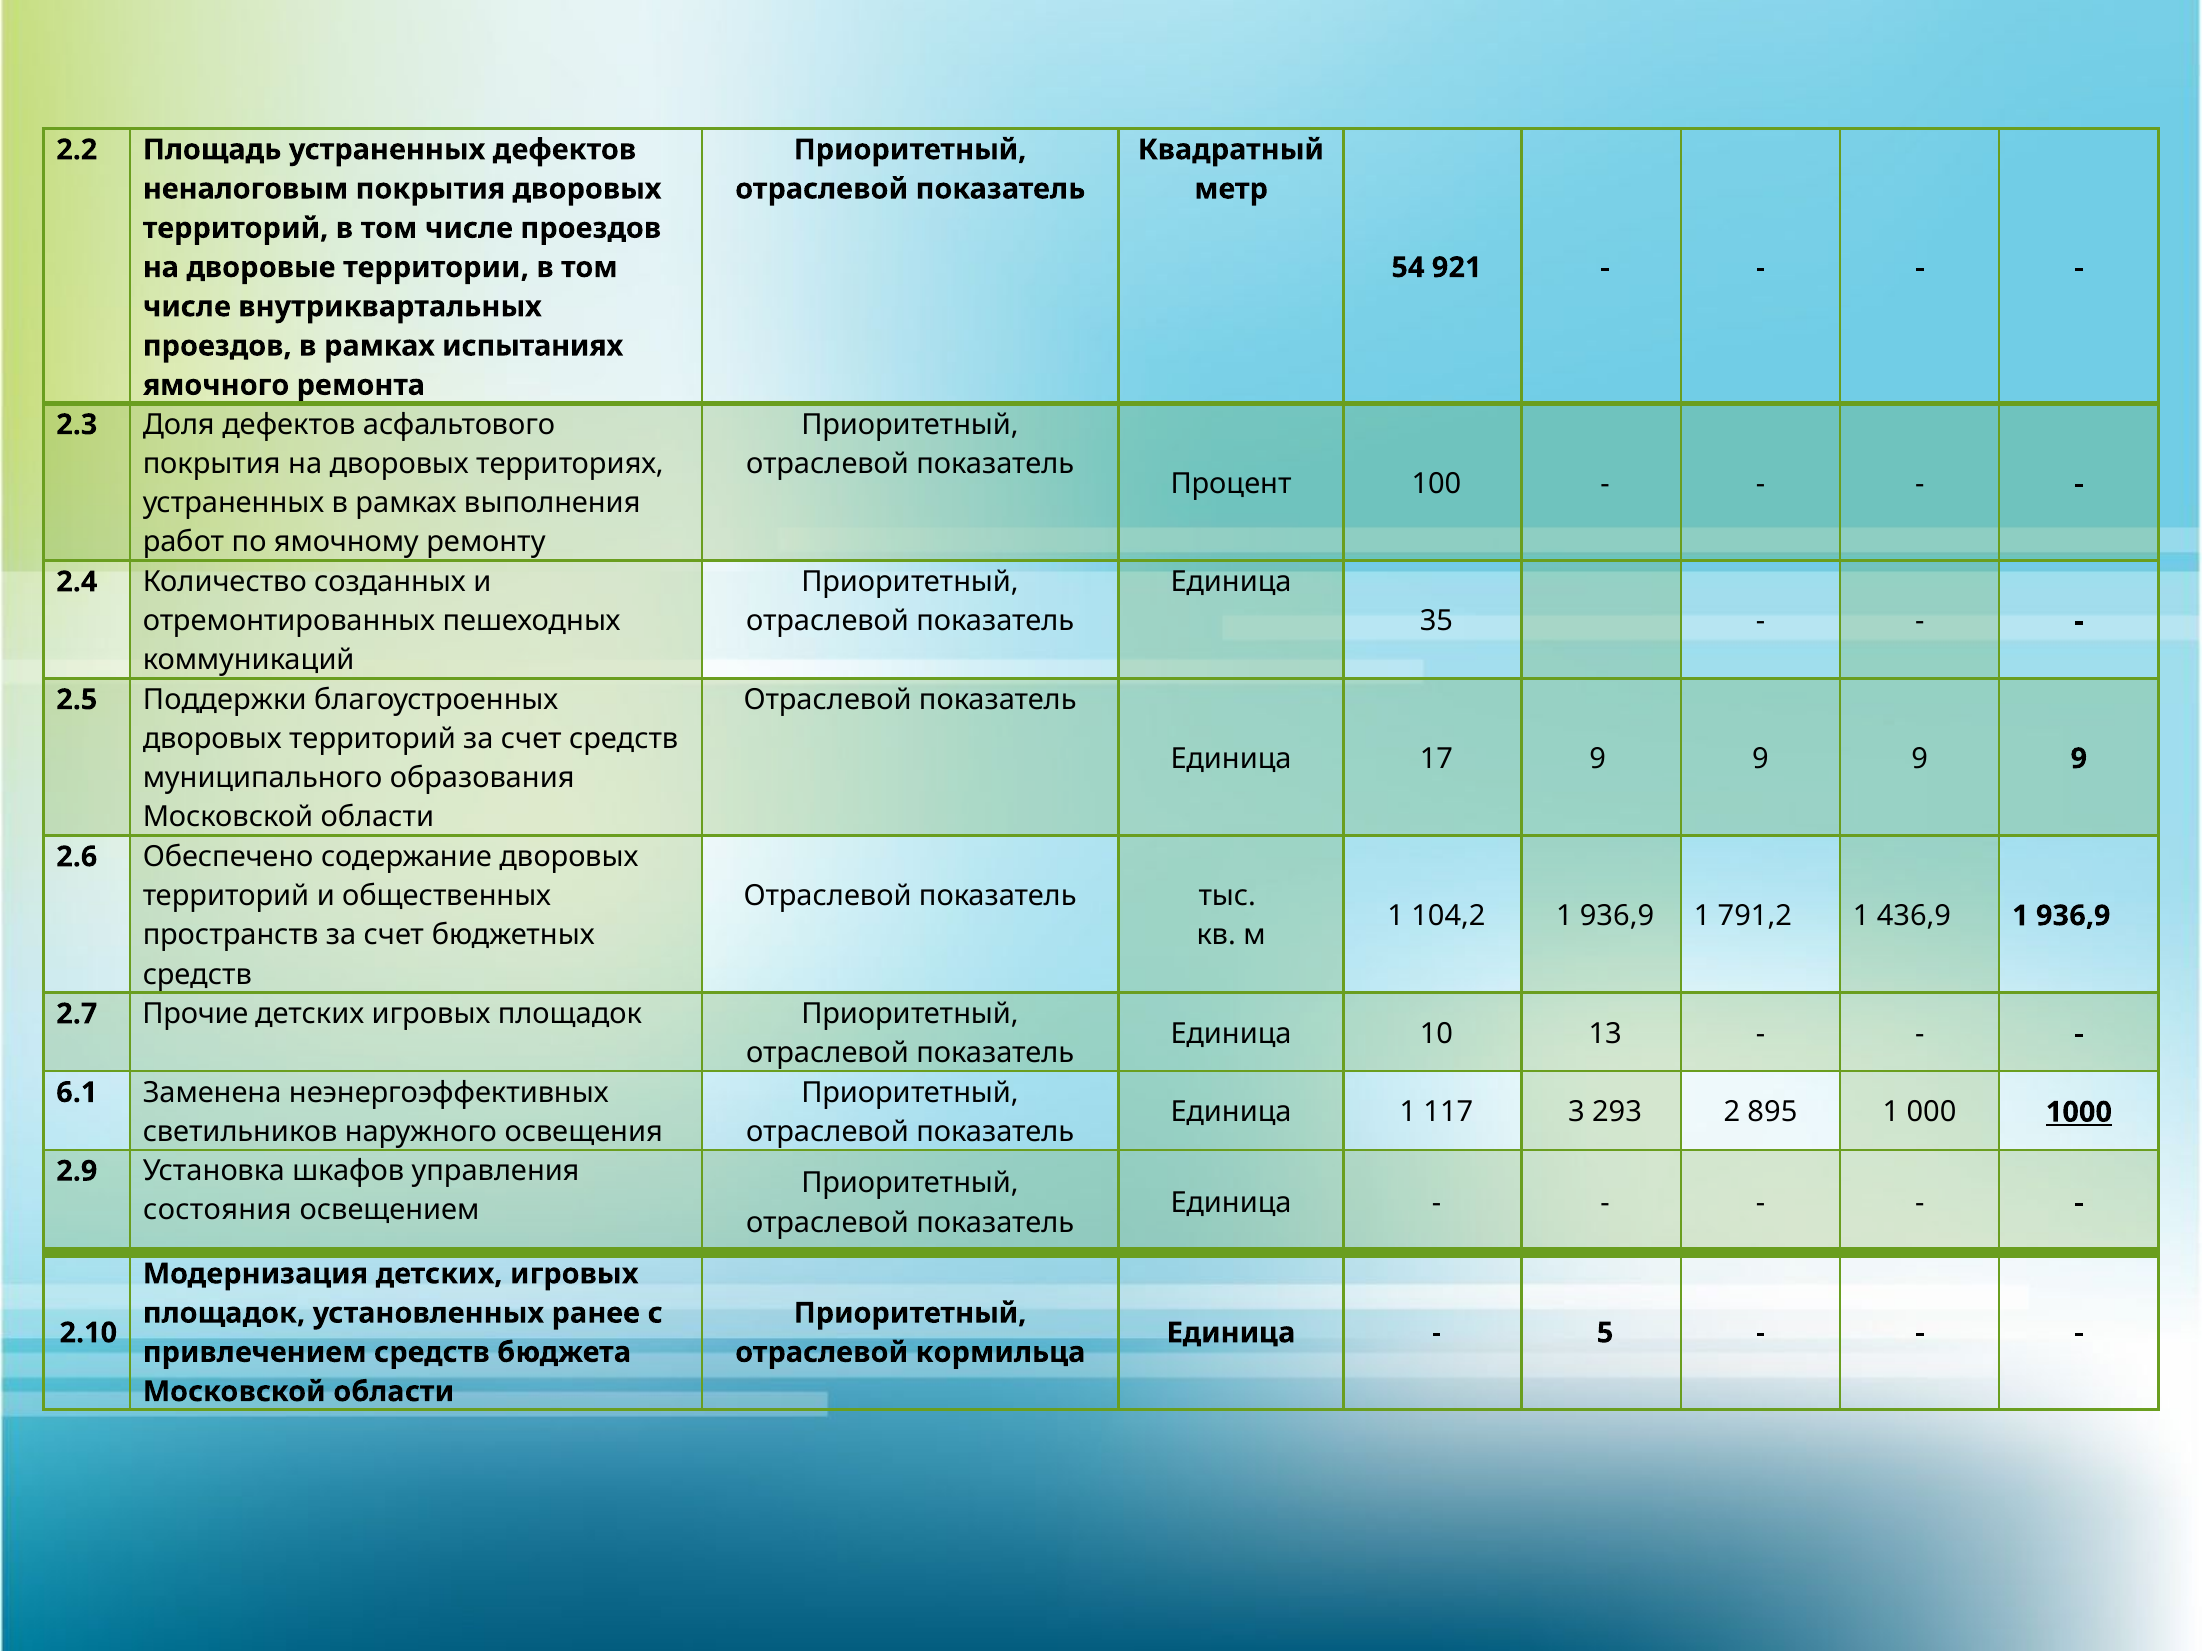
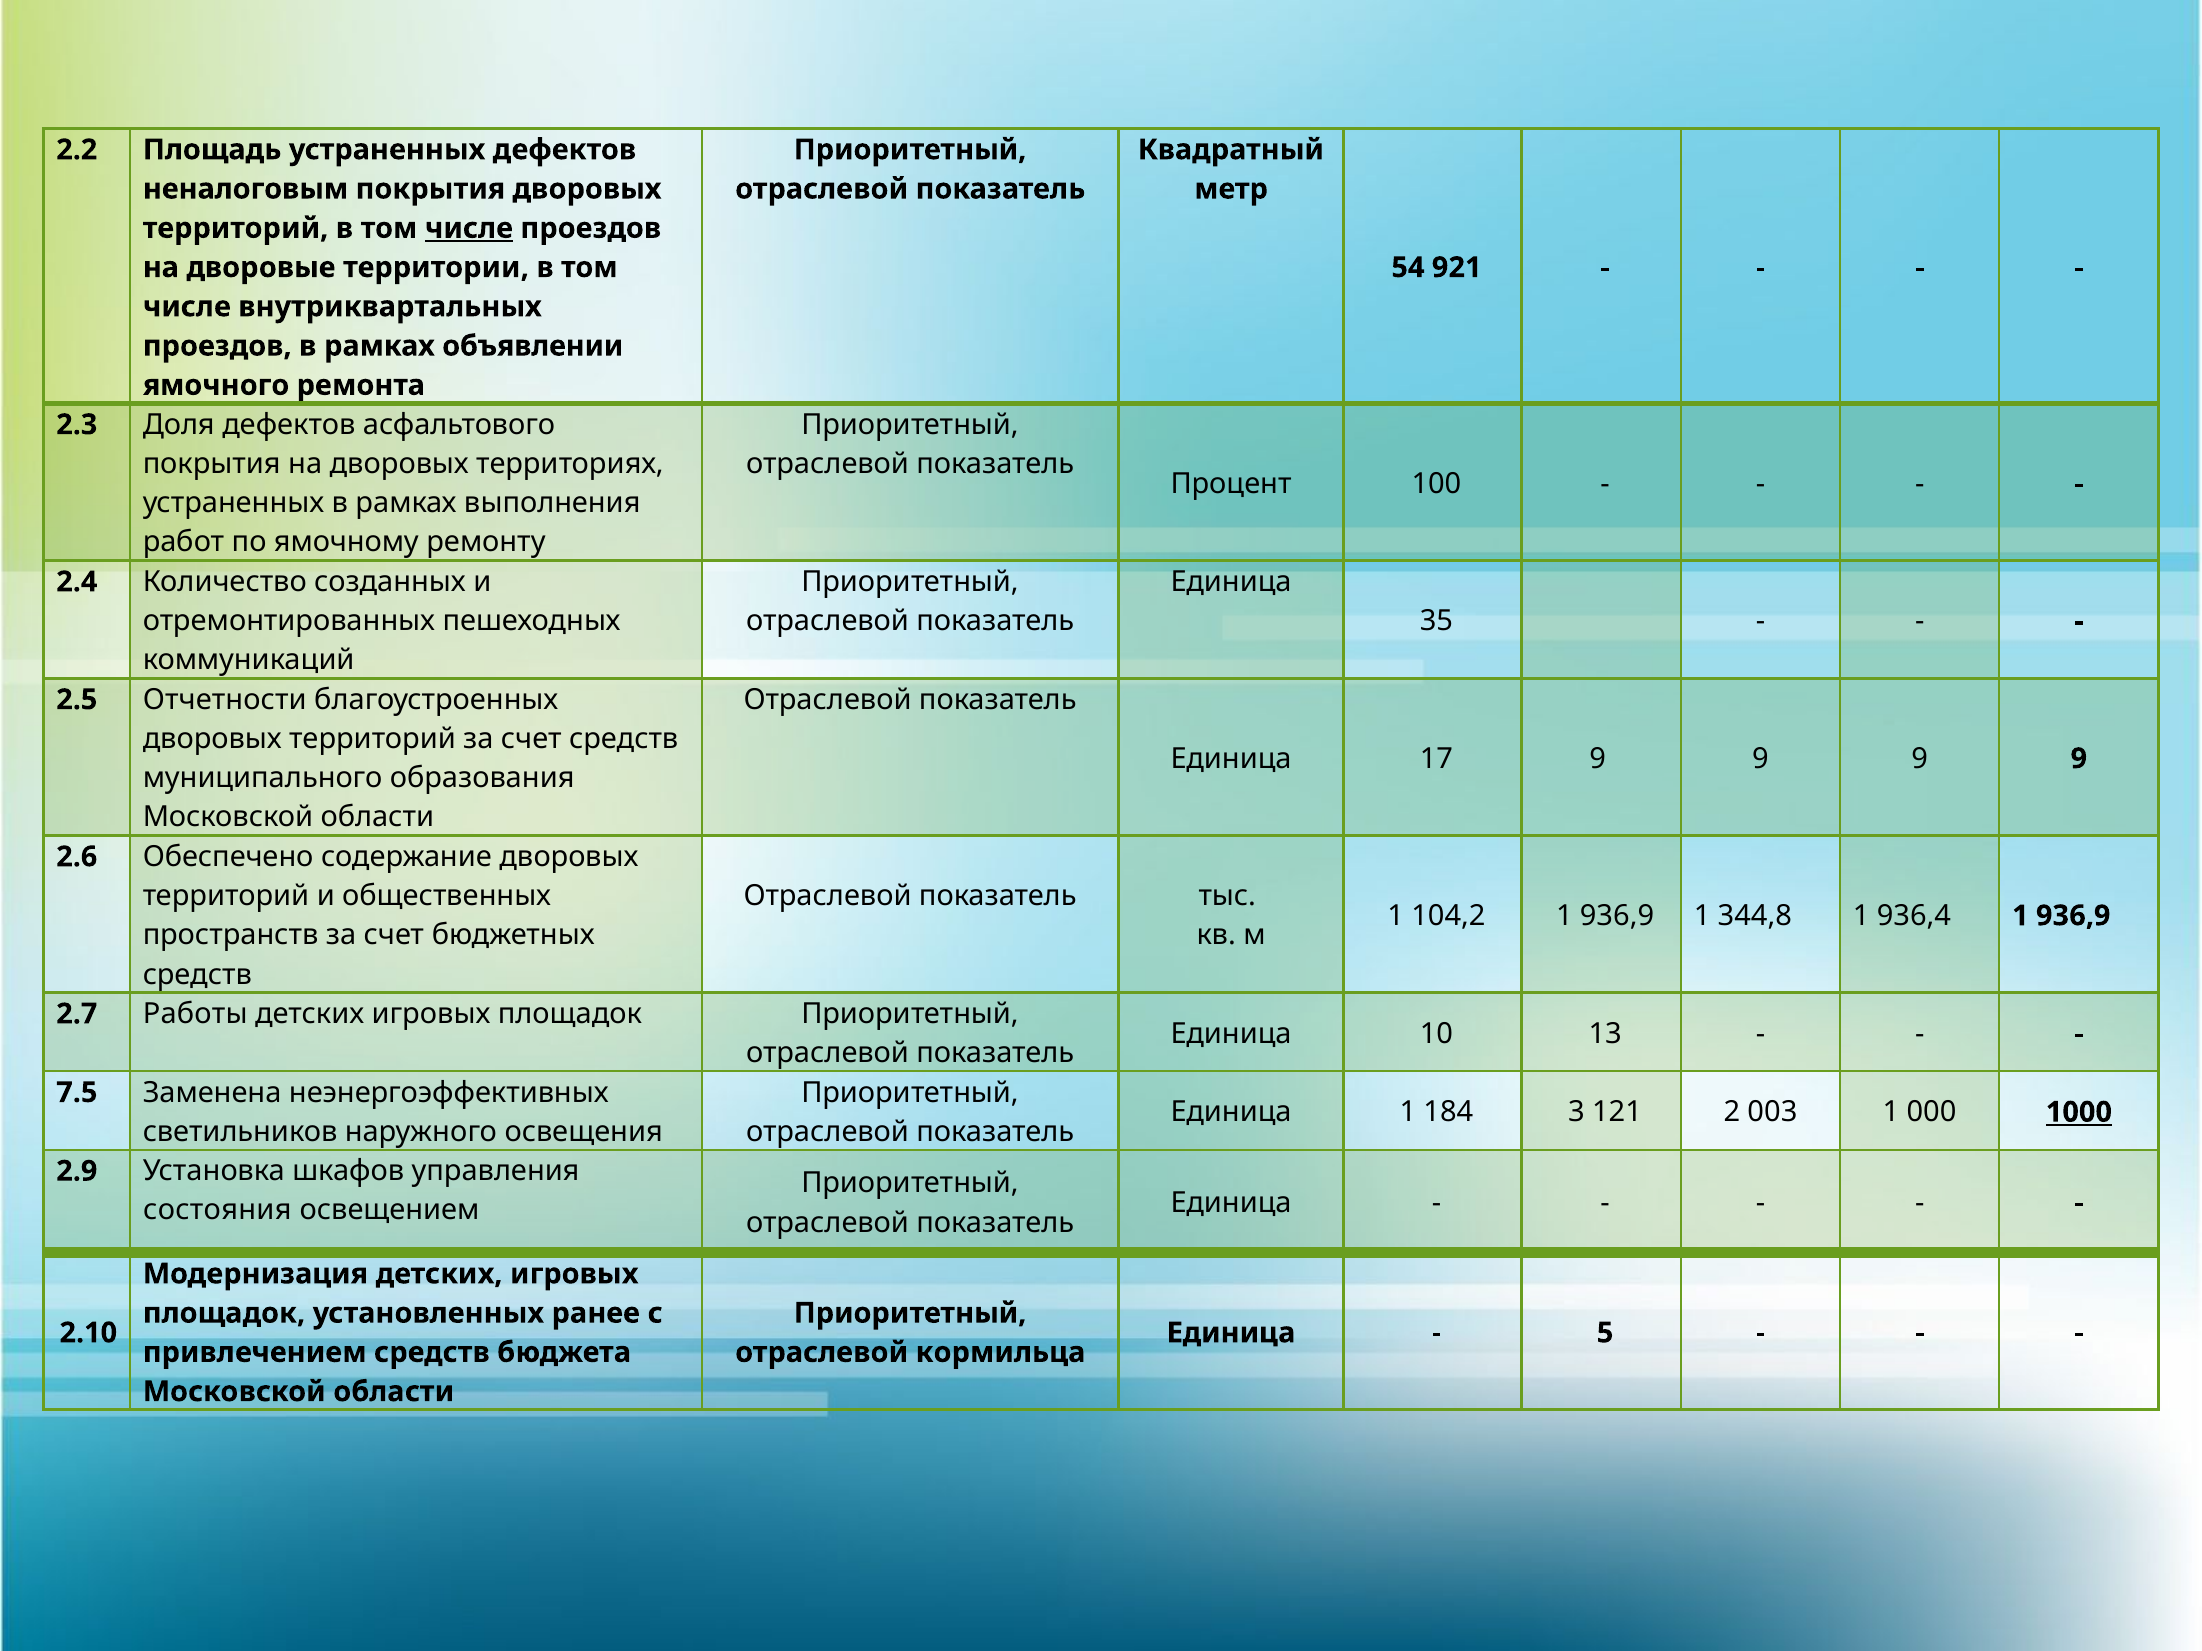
числе at (469, 228) underline: none -> present
испытаниях: испытаниях -> объявлении
Поддержки: Поддержки -> Отчетности
791,2: 791,2 -> 344,8
436,9: 436,9 -> 936,4
Прочие: Прочие -> Работы
6.1: 6.1 -> 7.5
117: 117 -> 184
293: 293 -> 121
895: 895 -> 003
